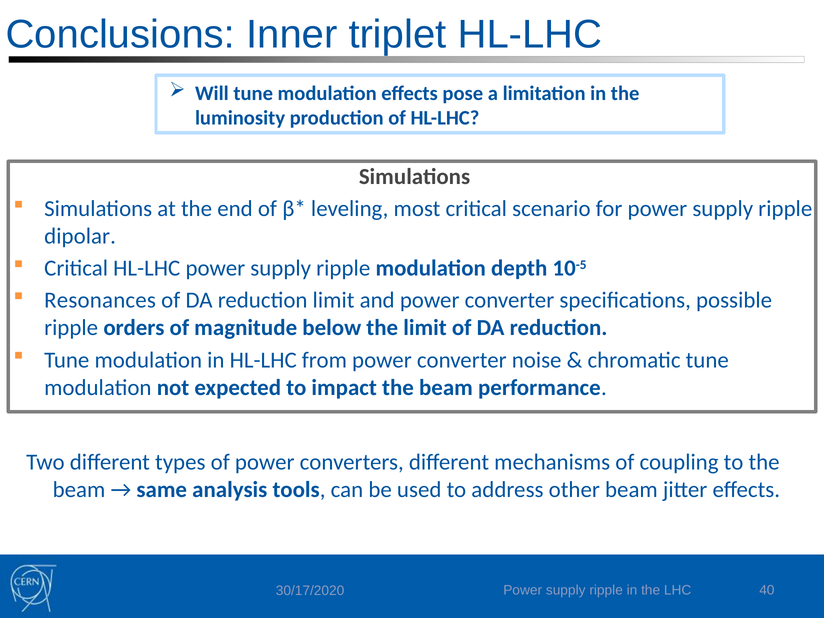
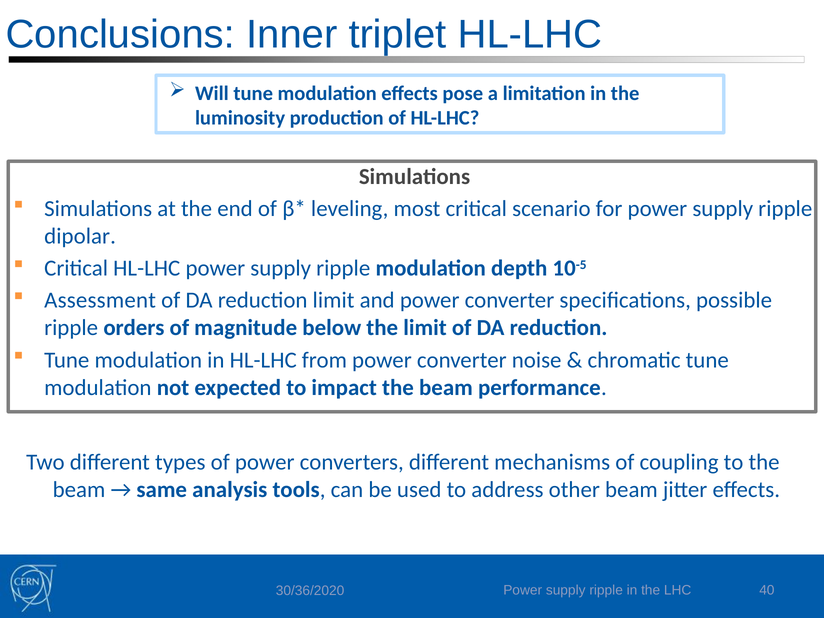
Resonances: Resonances -> Assessment
30/17/2020: 30/17/2020 -> 30/36/2020
